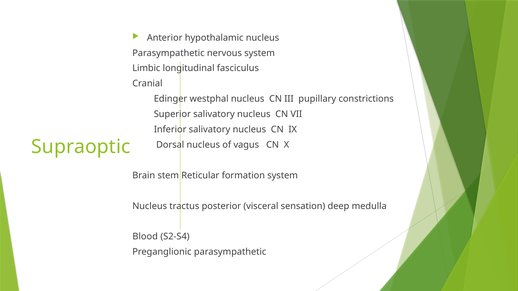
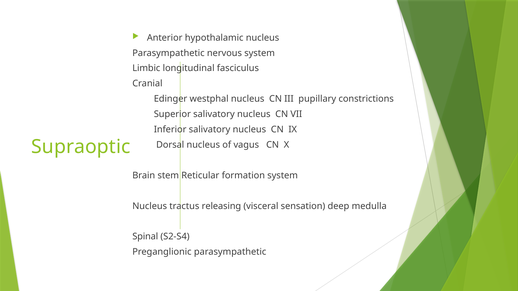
posterior: posterior -> releasing
Blood: Blood -> Spinal
